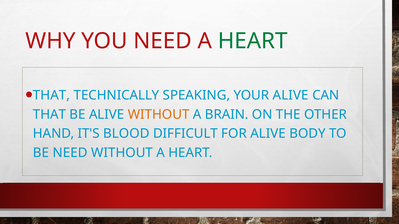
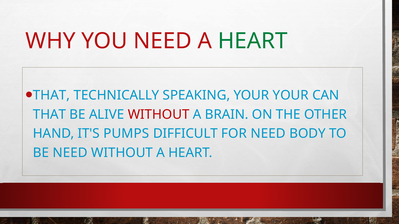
YOUR ALIVE: ALIVE -> YOUR
WITHOUT at (159, 115) colour: orange -> red
BLOOD: BLOOD -> PUMPS
FOR ALIVE: ALIVE -> NEED
